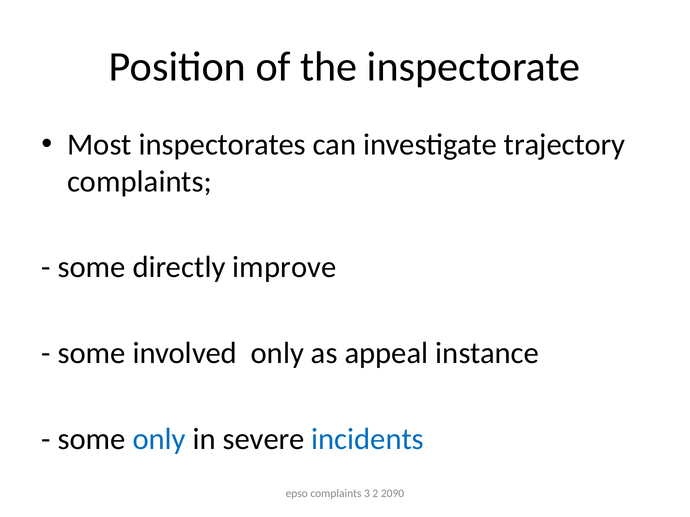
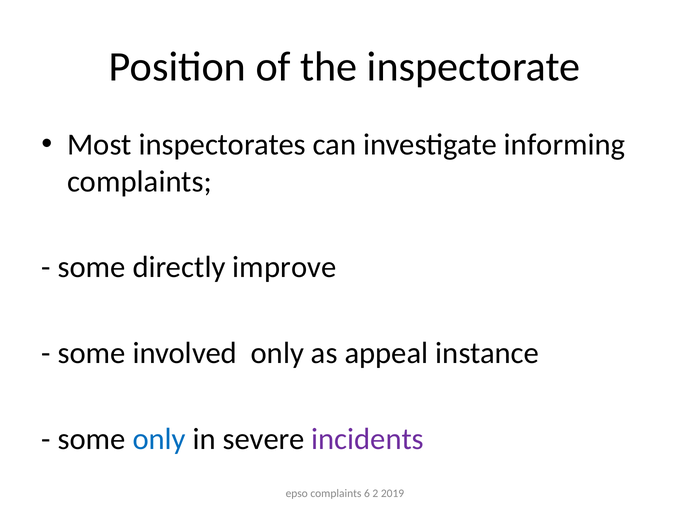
trajectory: trajectory -> informing
incidents colour: blue -> purple
3: 3 -> 6
2090: 2090 -> 2019
